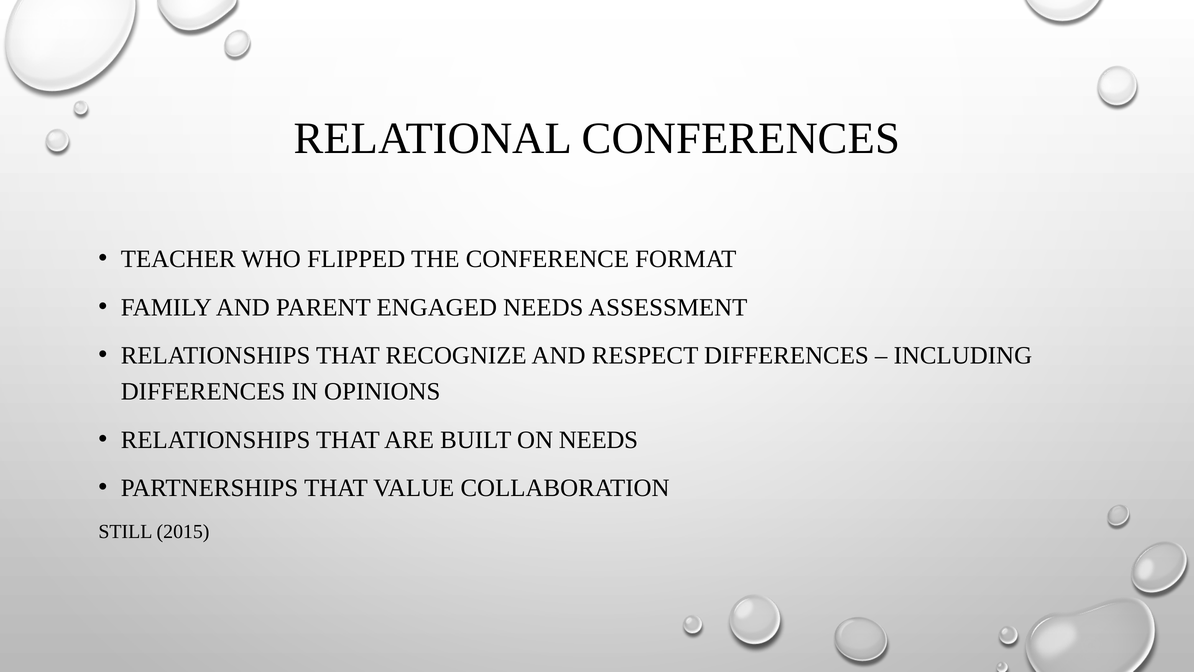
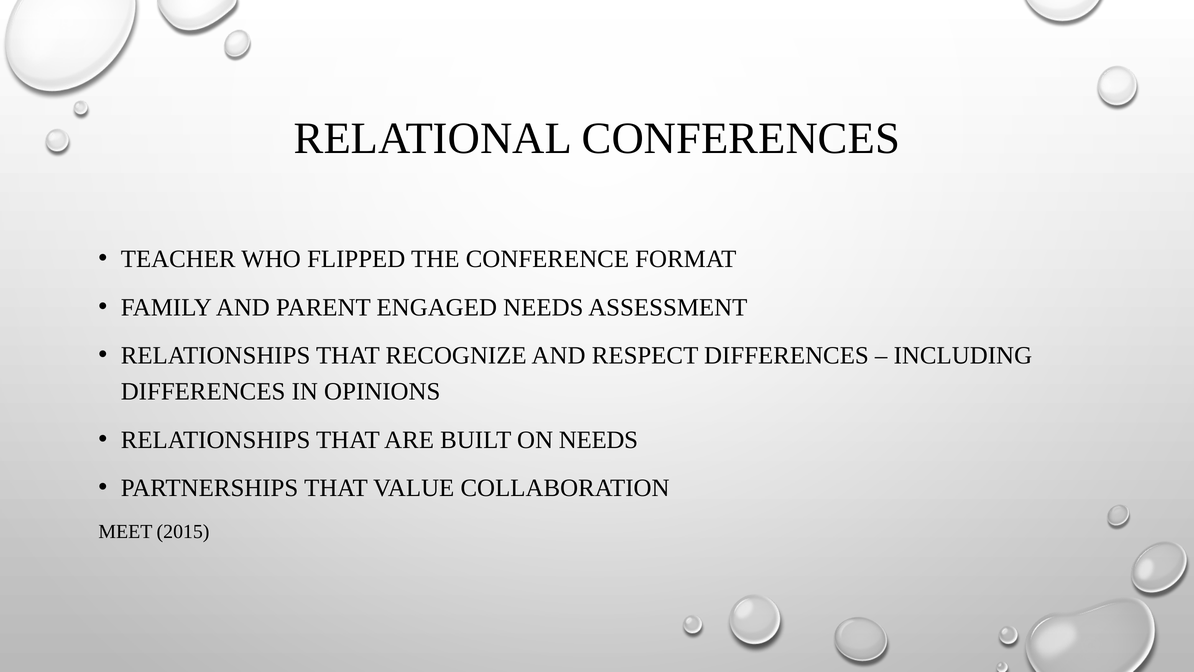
STILL: STILL -> MEET
